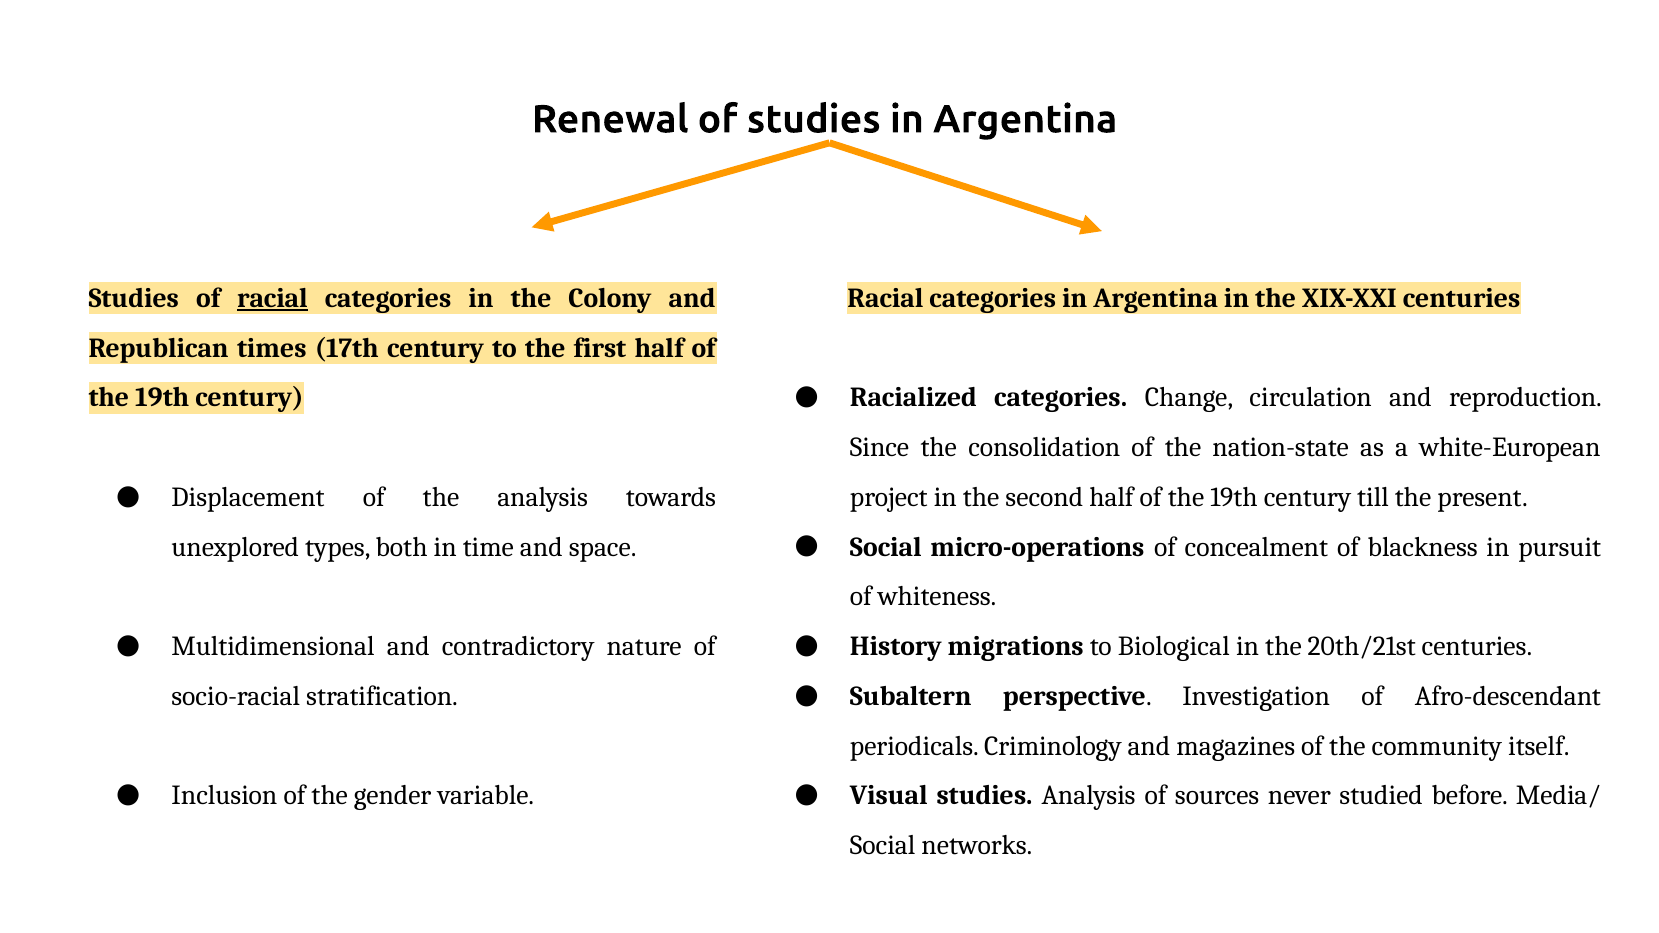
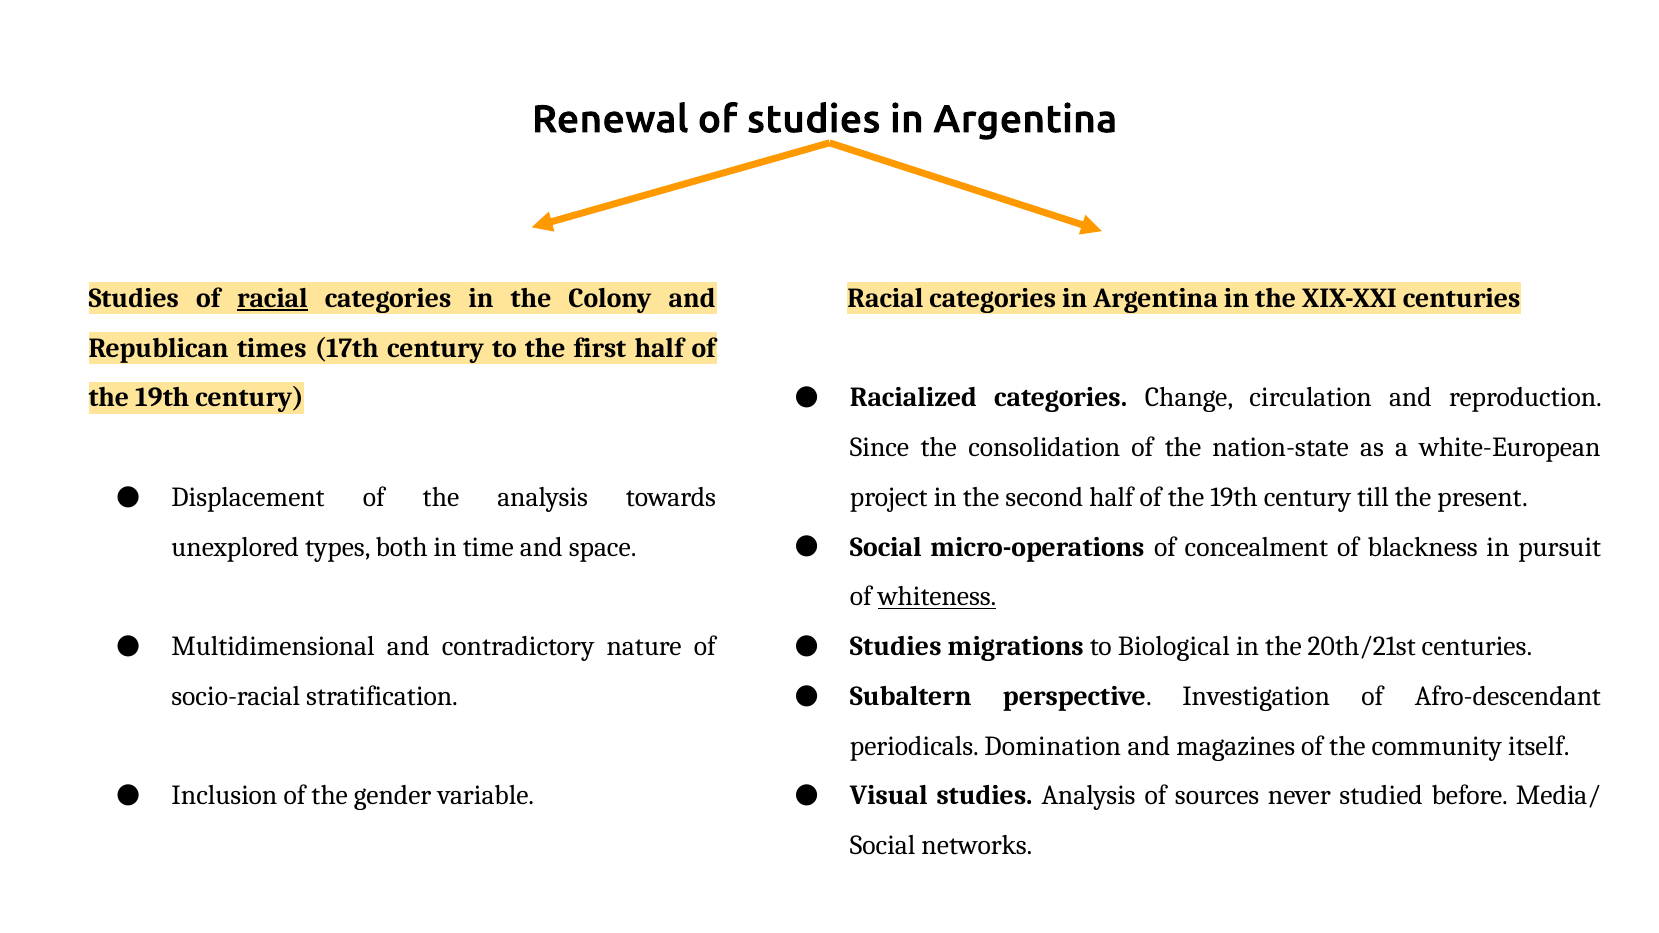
whiteness underline: none -> present
History at (896, 647): History -> Studies
Criminology: Criminology -> Domination
